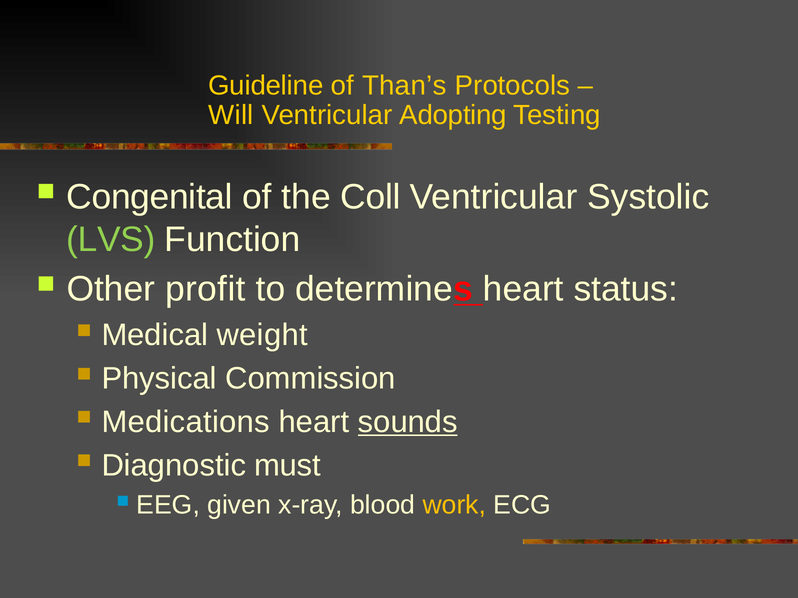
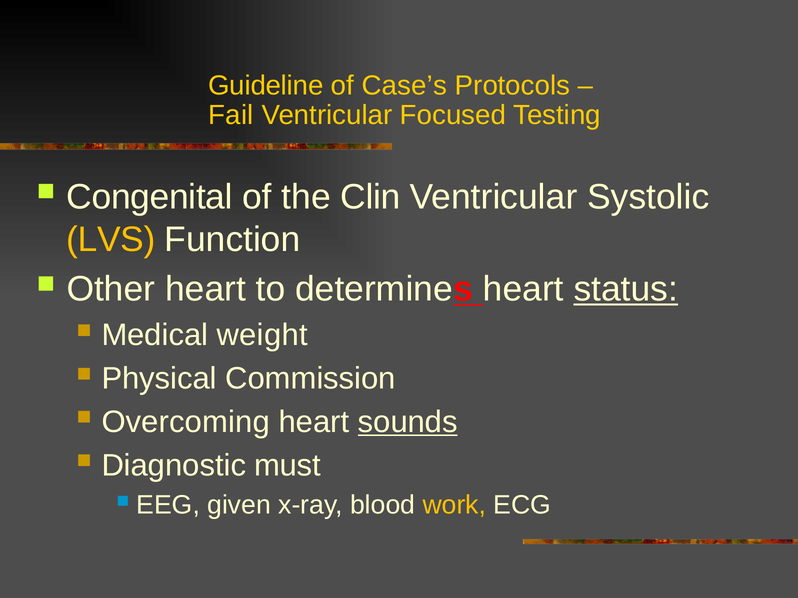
Than’s: Than’s -> Case’s
Will: Will -> Fail
Adopting: Adopting -> Focused
Coll: Coll -> Clin
LVS colour: light green -> yellow
Other profit: profit -> heart
status underline: none -> present
Medications: Medications -> Overcoming
